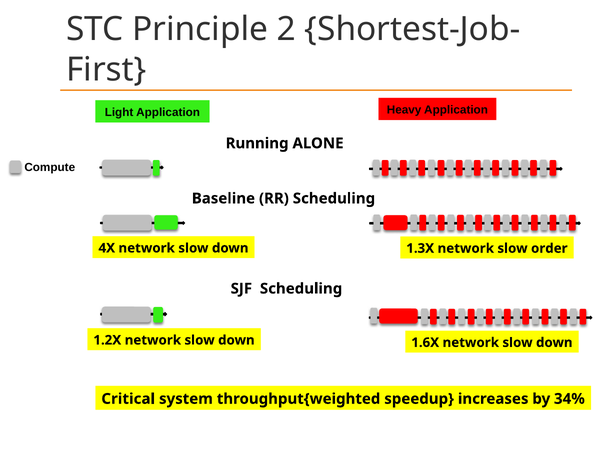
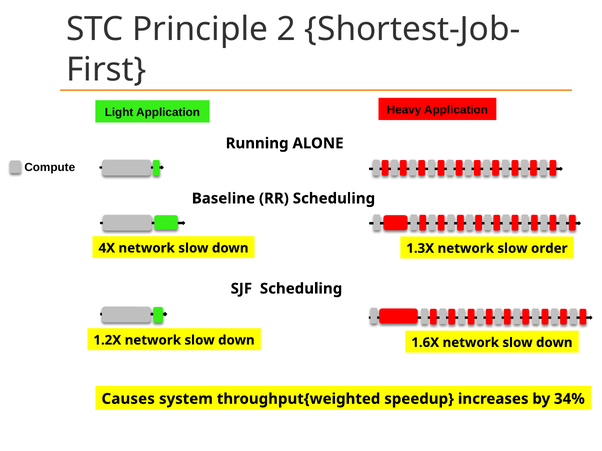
Critical: Critical -> Causes
